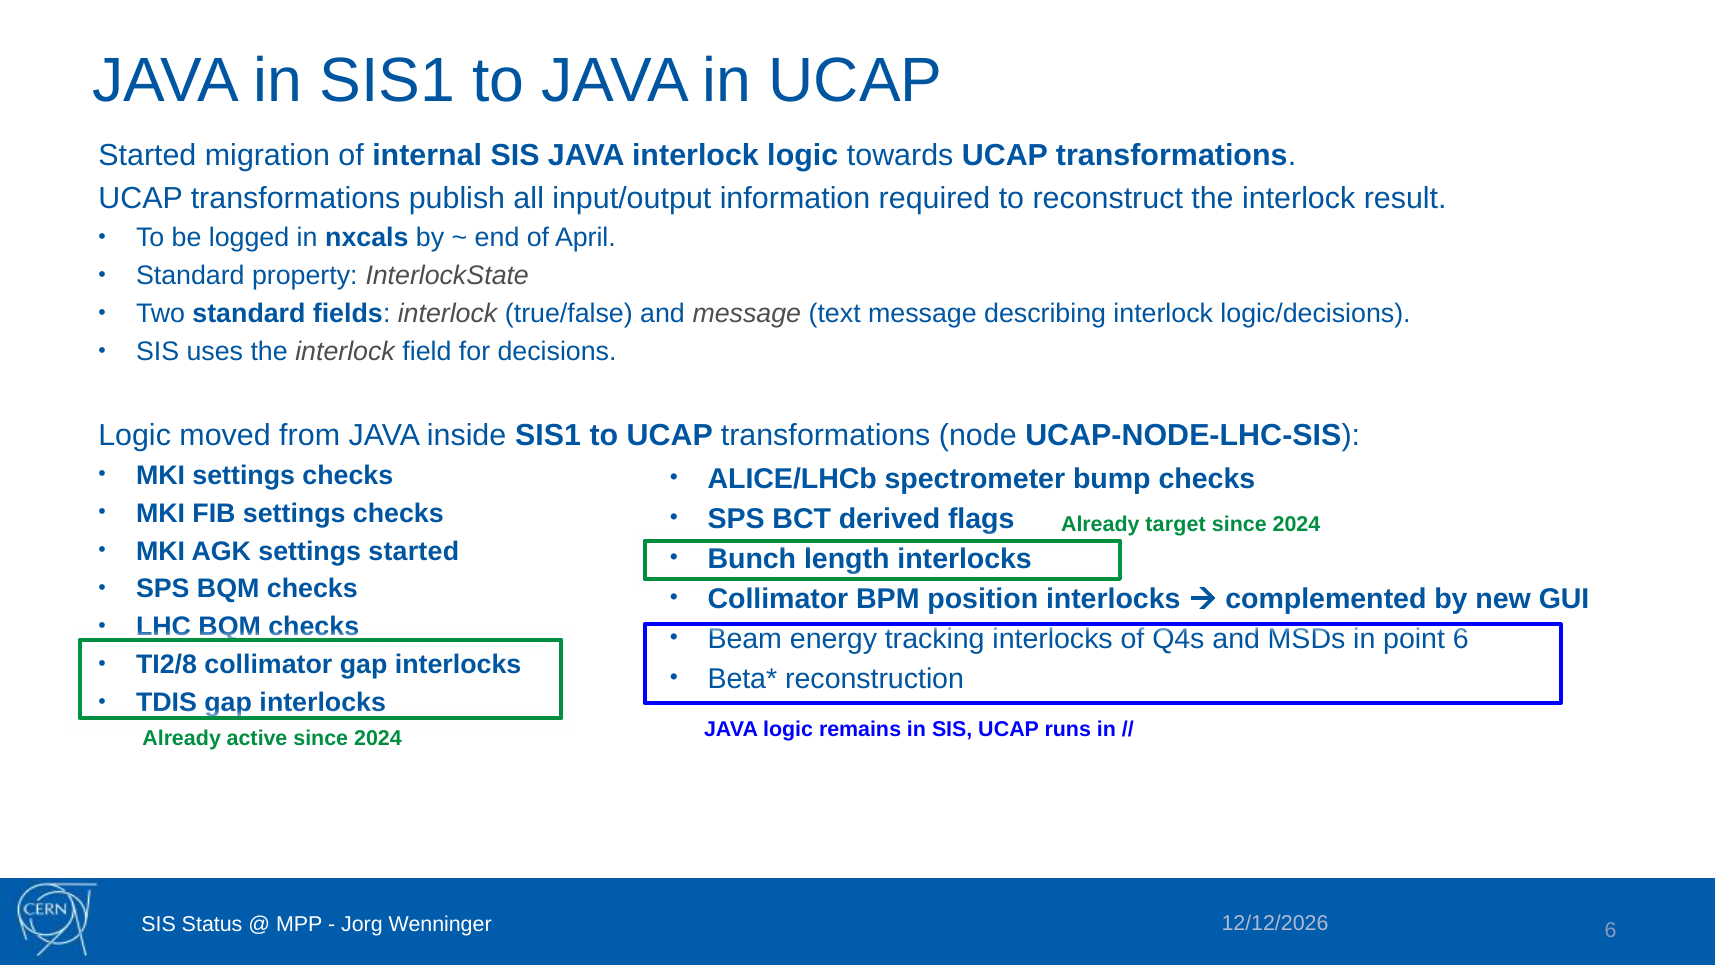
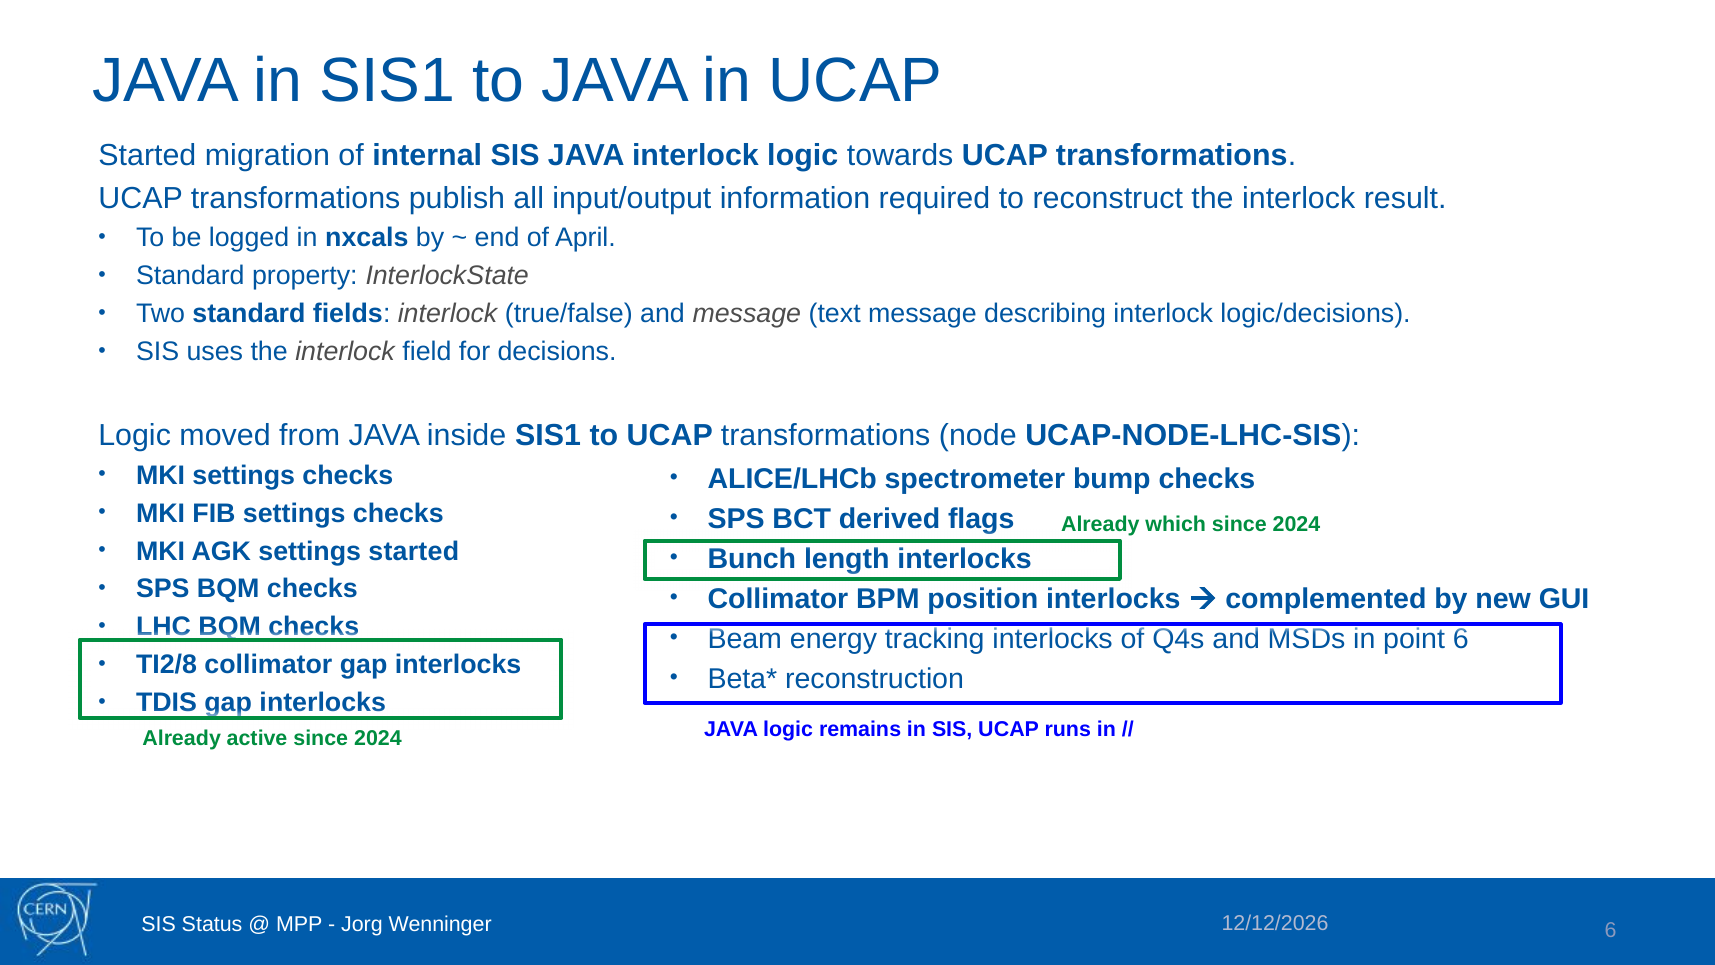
target: target -> which
